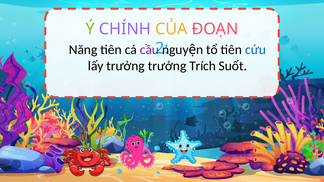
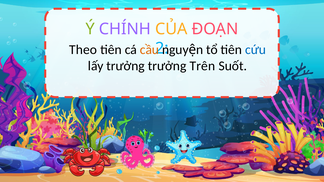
Năng: Năng -> Theo
cầu colour: purple -> orange
Trích: Trích -> Trên
